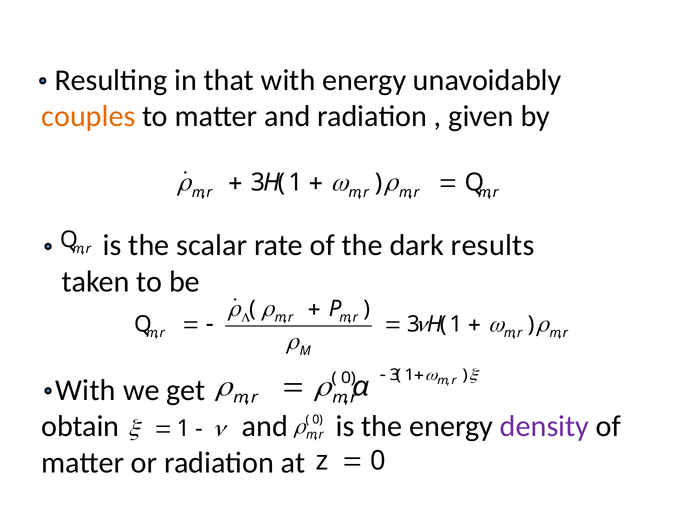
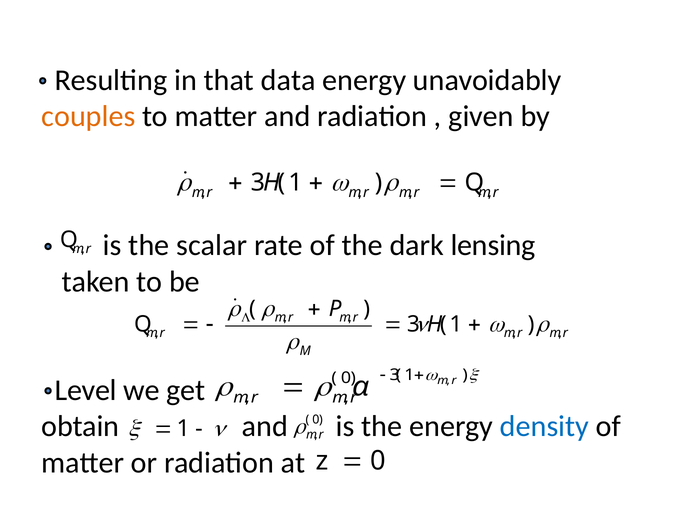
that with: with -> data
results: results -> lensing
With at (86, 390): With -> Level
density colour: purple -> blue
